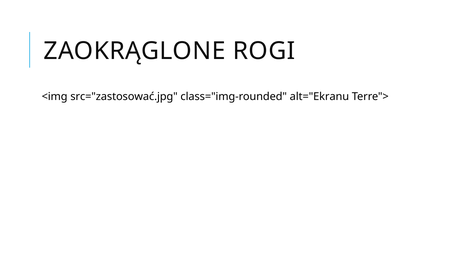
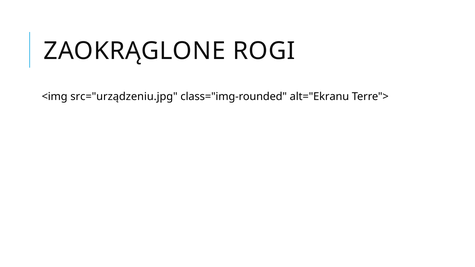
src="zastosować.jpg: src="zastosować.jpg -> src="urządzeniu.jpg
